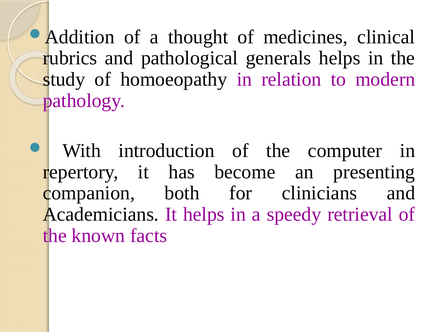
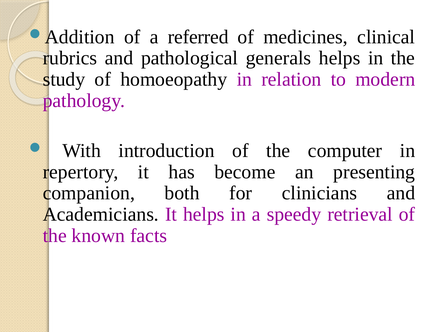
thought: thought -> referred
